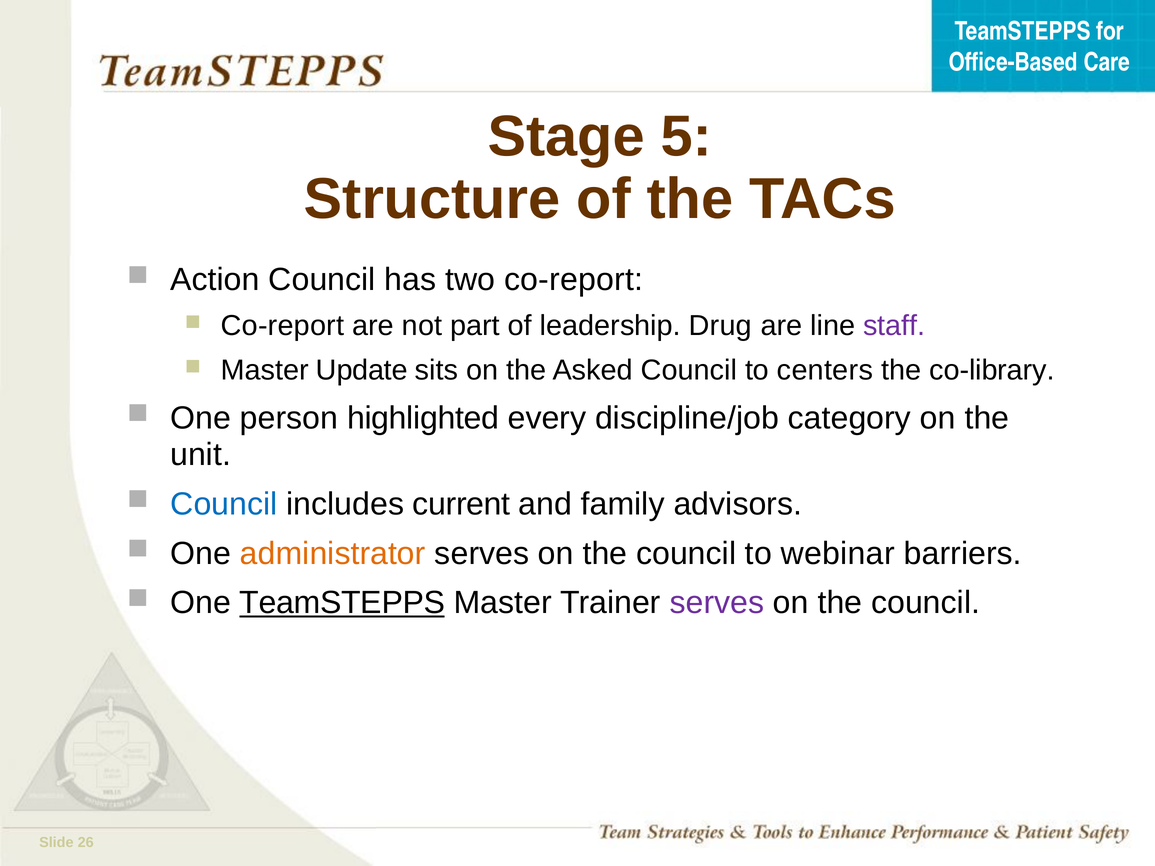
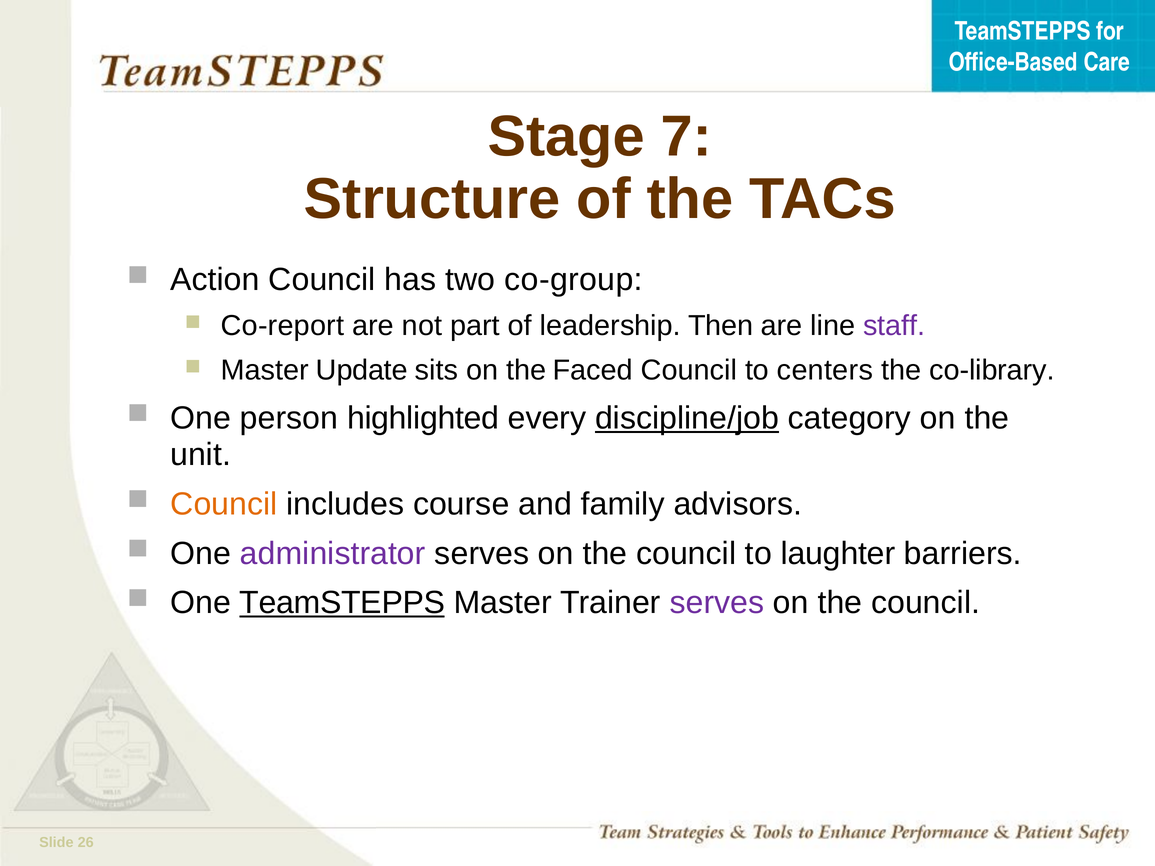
5: 5 -> 7
two co-report: co-report -> co-group
Drug: Drug -> Then
Asked: Asked -> Faced
discipline/job underline: none -> present
Council at (224, 504) colour: blue -> orange
current: current -> course
administrator colour: orange -> purple
webinar: webinar -> laughter
